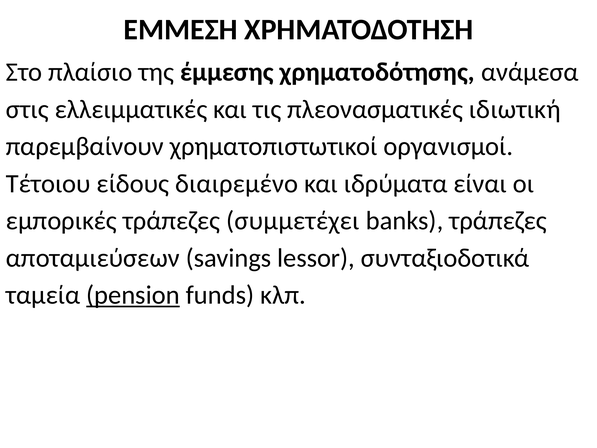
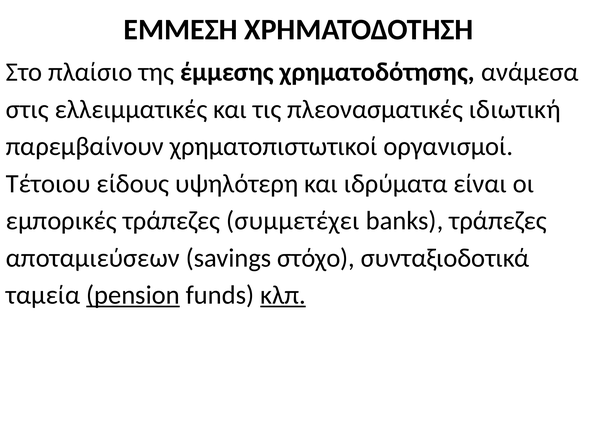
διαιρεμένο: διαιρεμένο -> υψηλότερη
lessor: lessor -> στόχο
κλπ underline: none -> present
